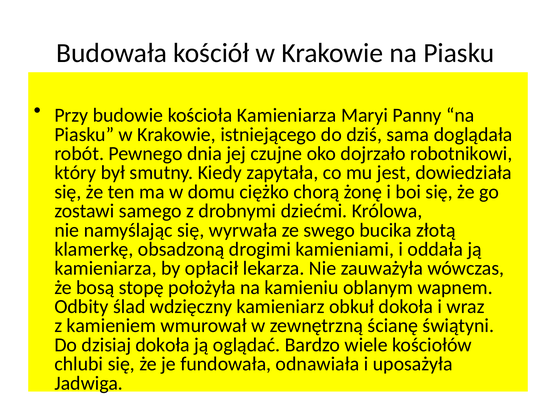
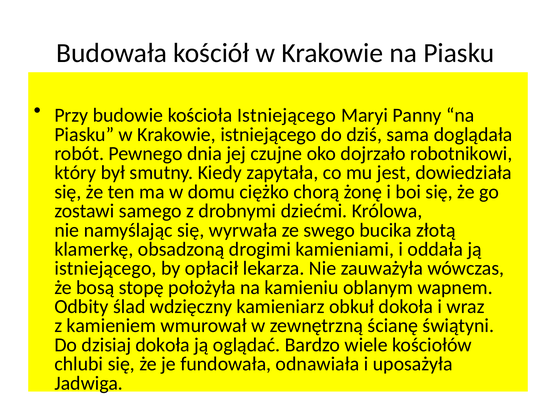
kościoła Kamieniarza: Kamieniarza -> Istniejącego
kamieniarza at (106, 268): kamieniarza -> istniejącego
